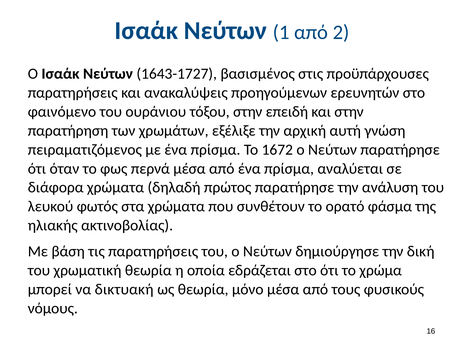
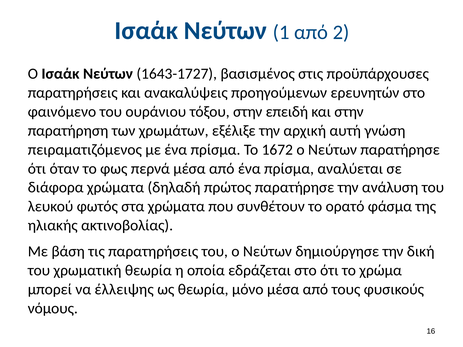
δικτυακή: δικτυακή -> έλλειψης
